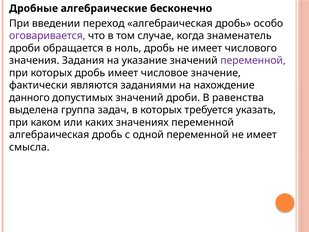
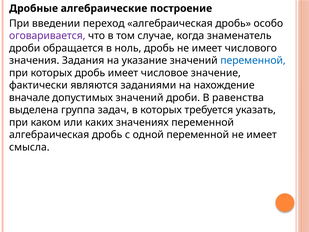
бесконечно: бесконечно -> построение
переменной at (253, 60) colour: purple -> blue
данного: данного -> вначале
